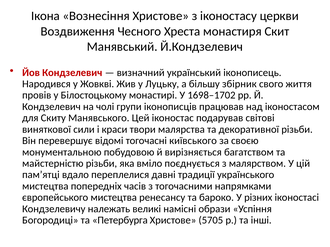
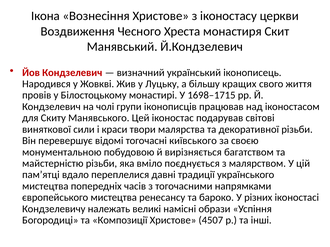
збірник: збірник -> кращих
1698–1702: 1698–1702 -> 1698–1715
Петербурга: Петербурга -> Композиції
5705: 5705 -> 4507
